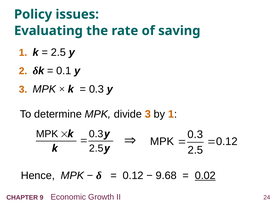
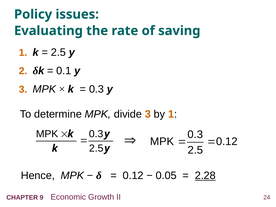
9.68: 9.68 -> 0.05
0.02: 0.02 -> 2.28
